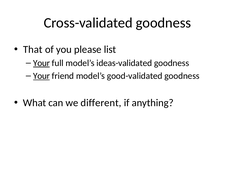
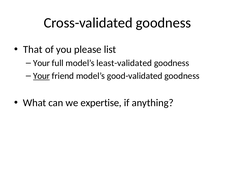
Your at (42, 63) underline: present -> none
ideas-validated: ideas-validated -> least-validated
different: different -> expertise
